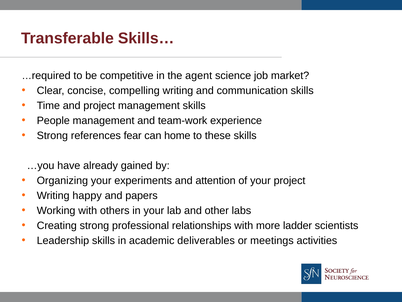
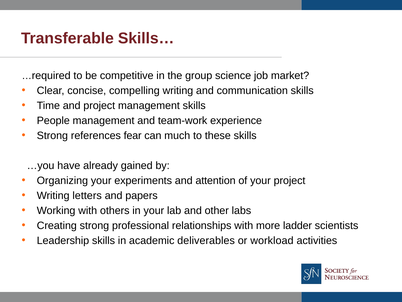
agent: agent -> group
home: home -> much
happy: happy -> letters
meetings: meetings -> workload
